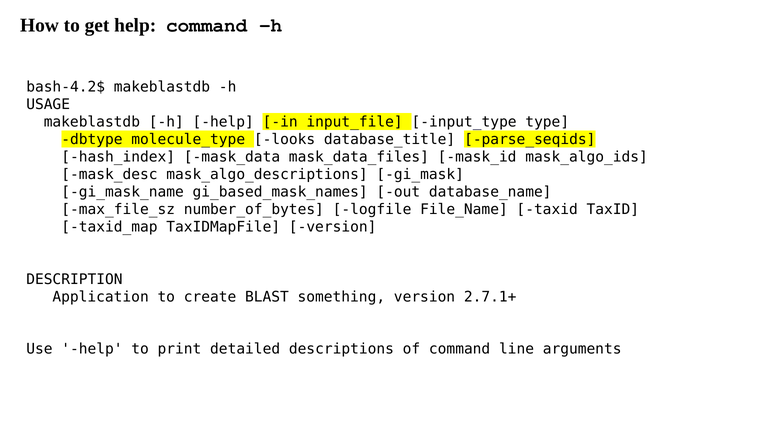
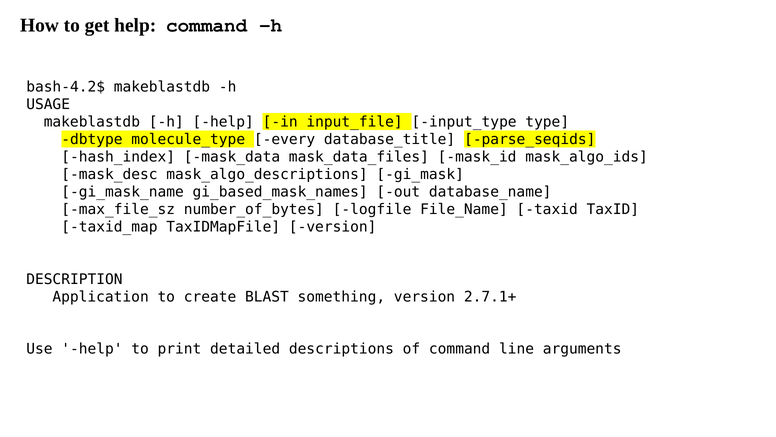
looks: looks -> every
